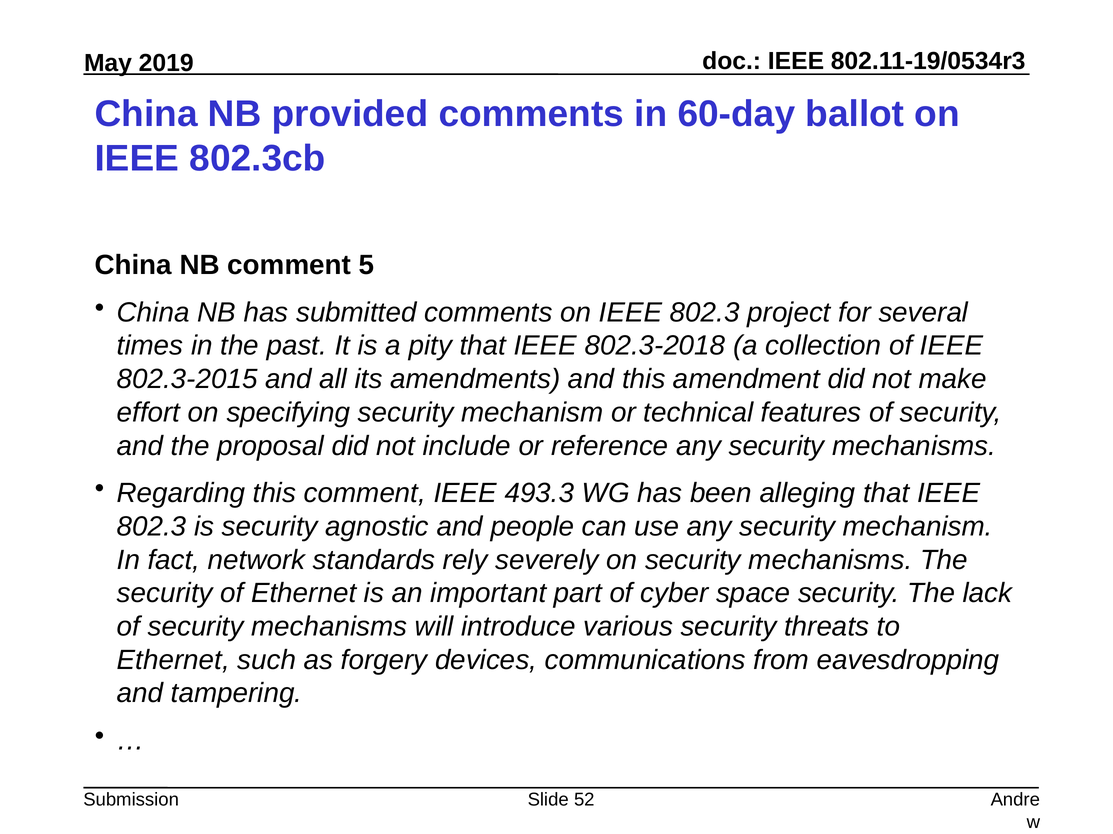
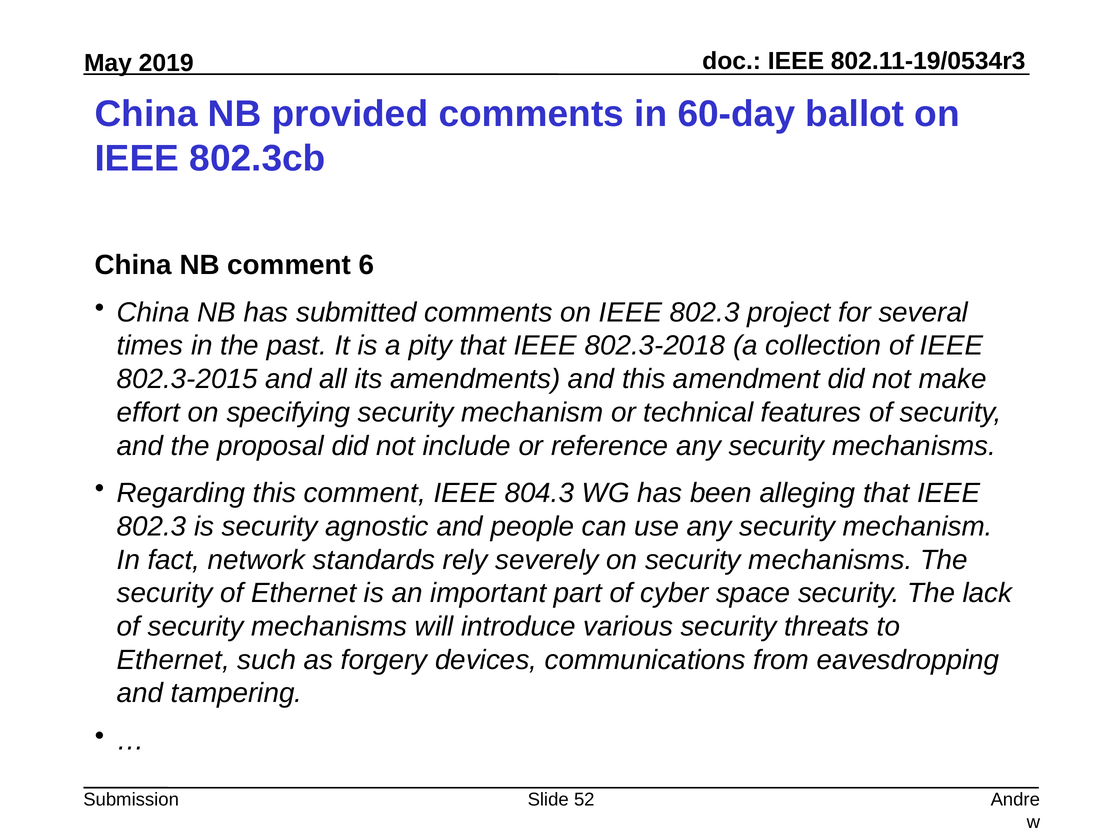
5: 5 -> 6
493.3: 493.3 -> 804.3
